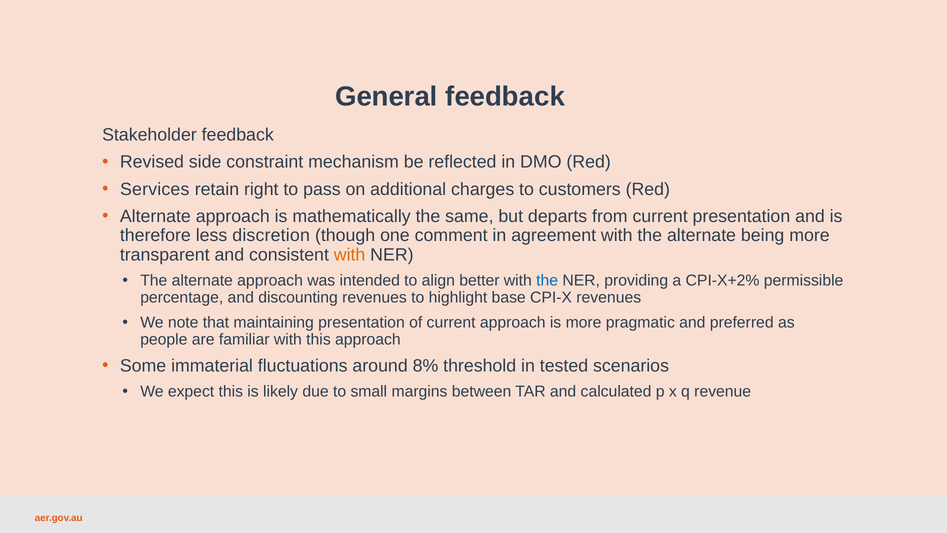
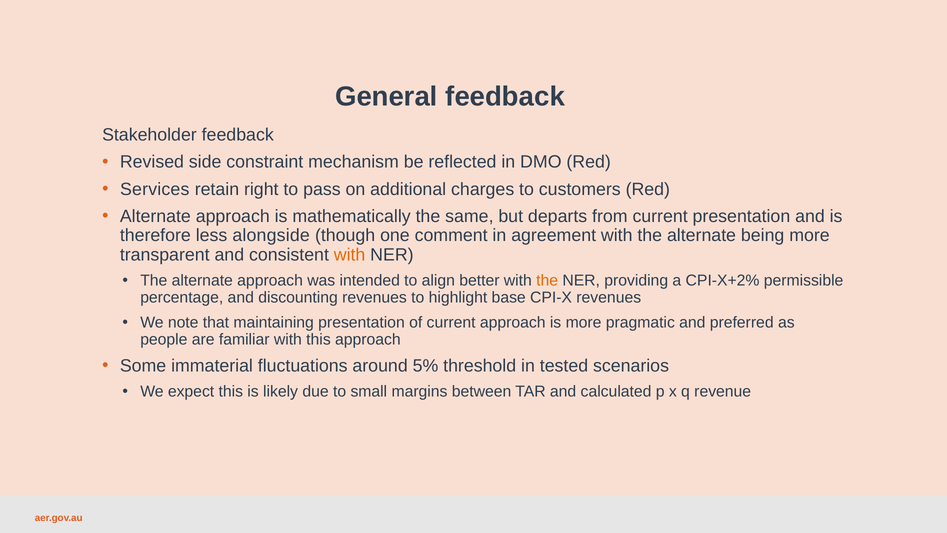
discretion: discretion -> alongside
the at (547, 280) colour: blue -> orange
8%: 8% -> 5%
